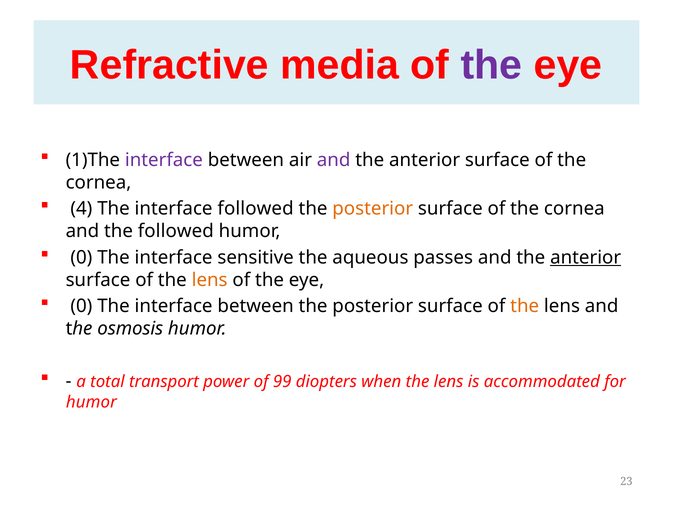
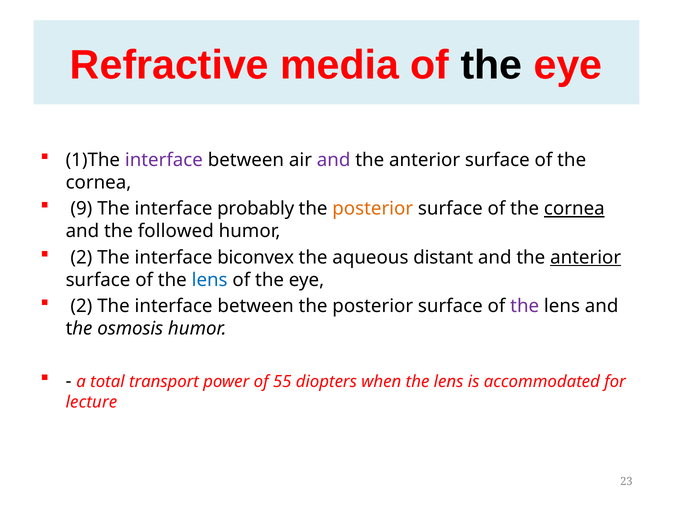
the at (491, 65) colour: purple -> black
4: 4 -> 9
interface followed: followed -> probably
cornea at (574, 209) underline: none -> present
0 at (81, 257): 0 -> 2
sensitive: sensitive -> biconvex
passes: passes -> distant
lens at (210, 280) colour: orange -> blue
0 at (81, 306): 0 -> 2
the at (525, 306) colour: orange -> purple
99: 99 -> 55
humor at (91, 402): humor -> lecture
